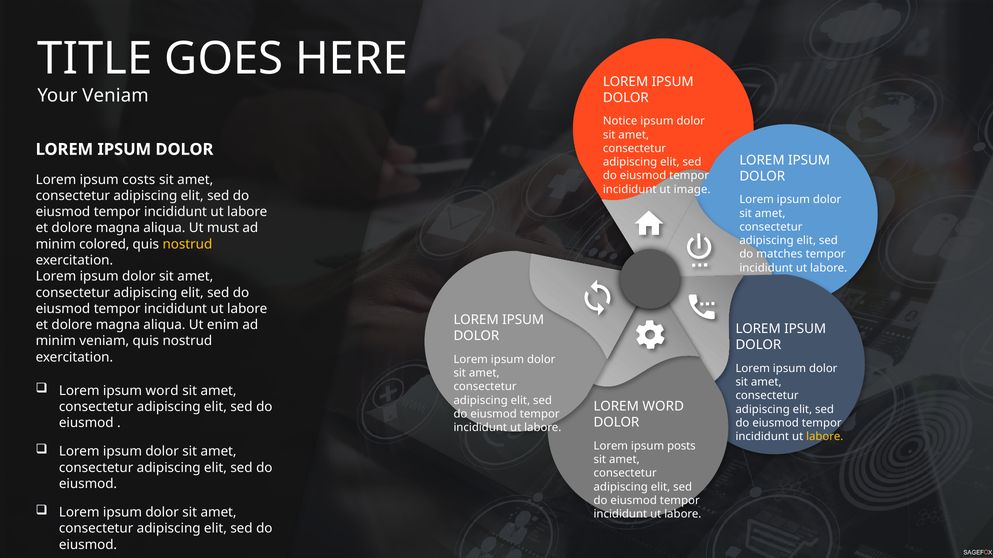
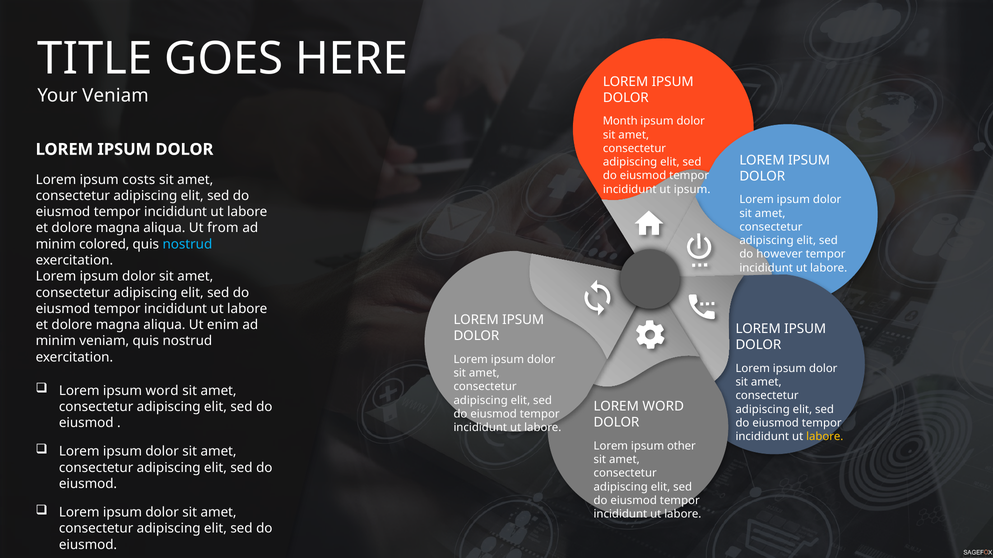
Notice: Notice -> Month
ut image: image -> ipsum
must: must -> from
nostrud at (187, 244) colour: yellow -> light blue
matches: matches -> however
posts: posts -> other
